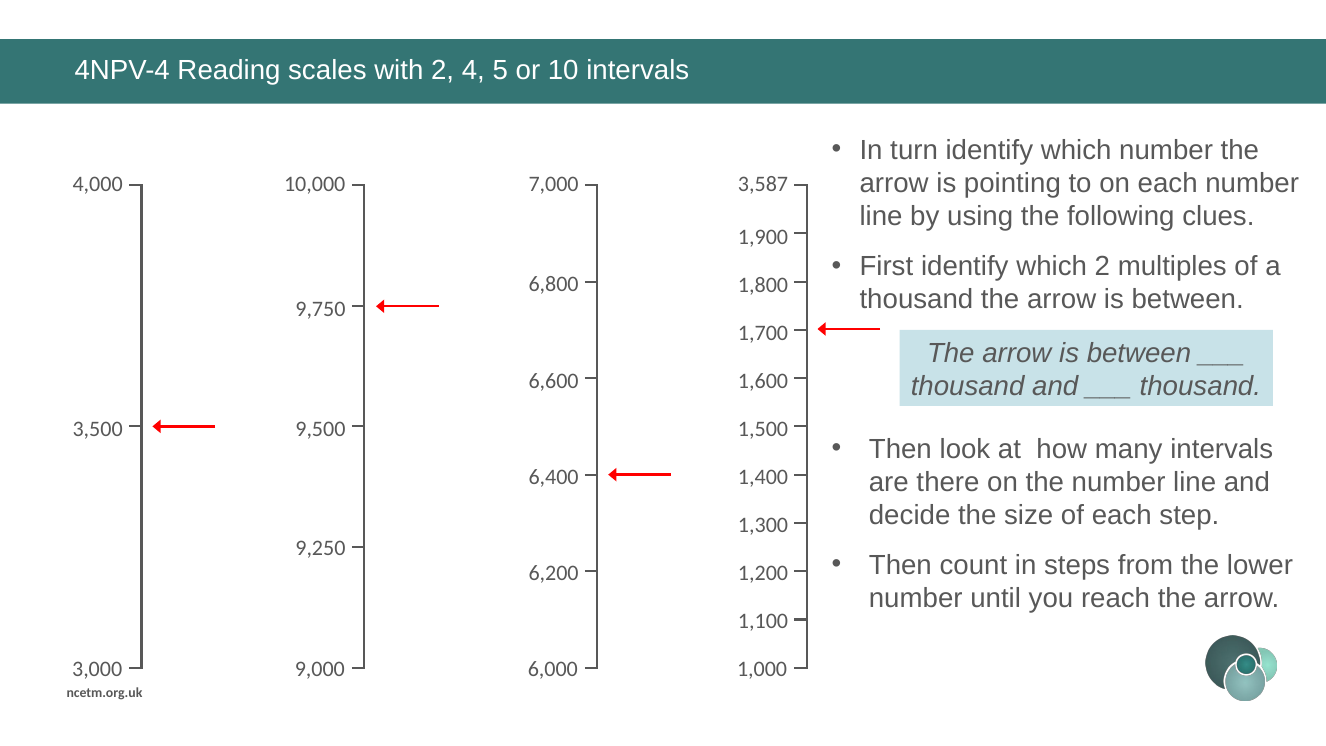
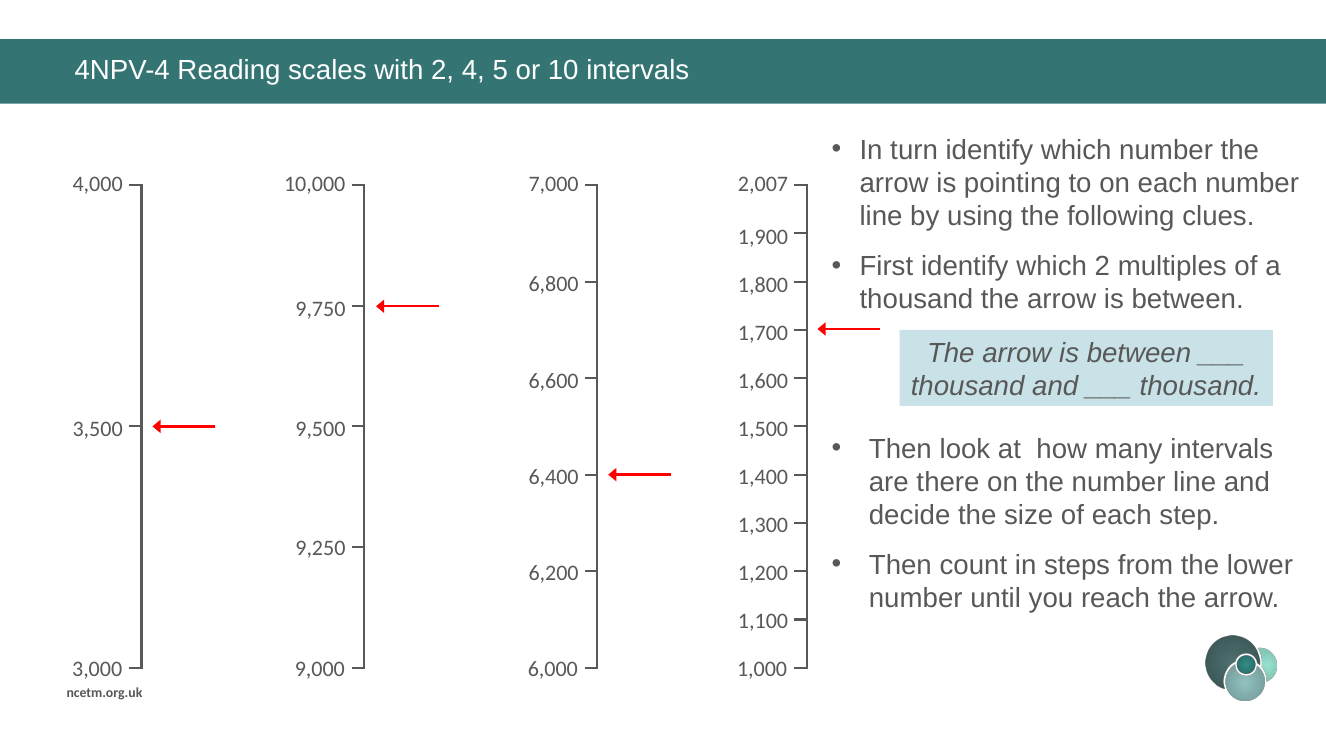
3,587: 3,587 -> 2,007
